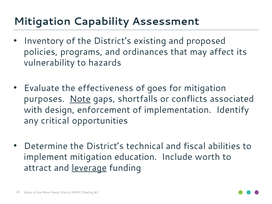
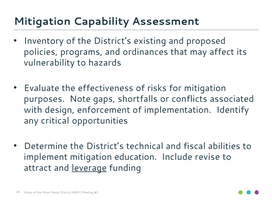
goes: goes -> risks
Note underline: present -> none
worth: worth -> revise
